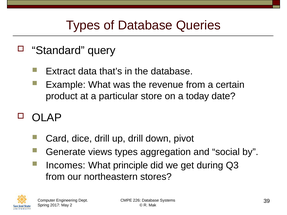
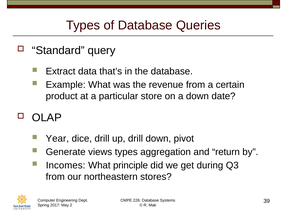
a today: today -> down
Card: Card -> Year
social: social -> return
